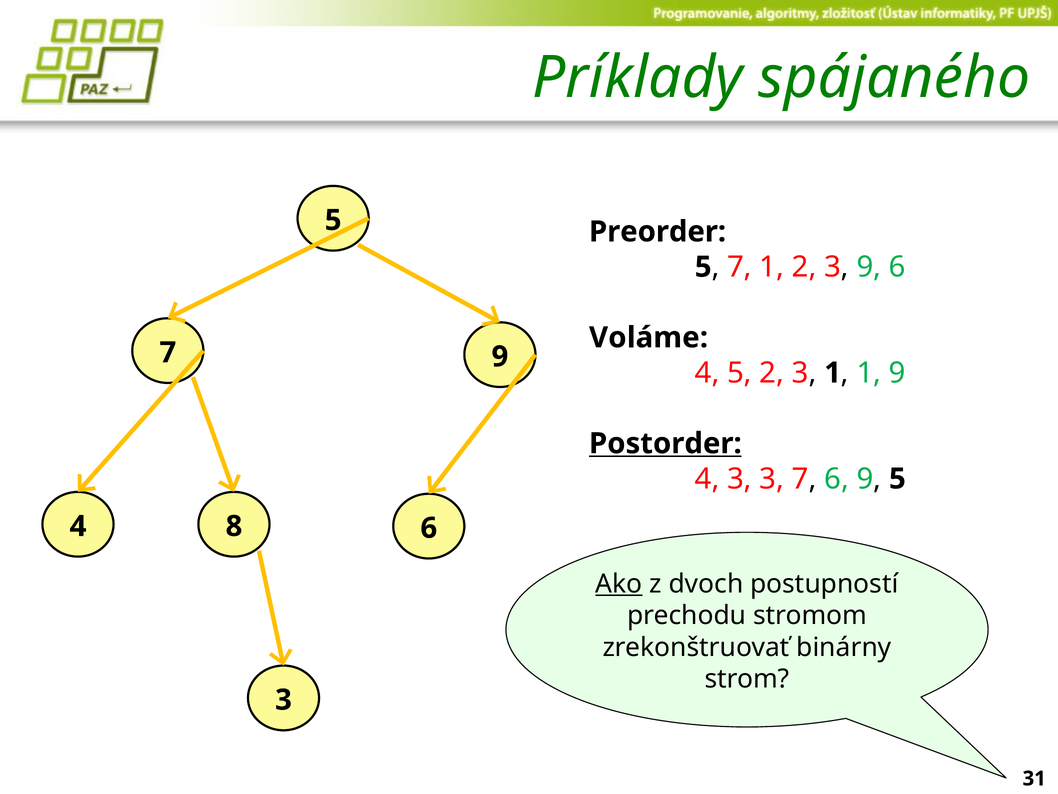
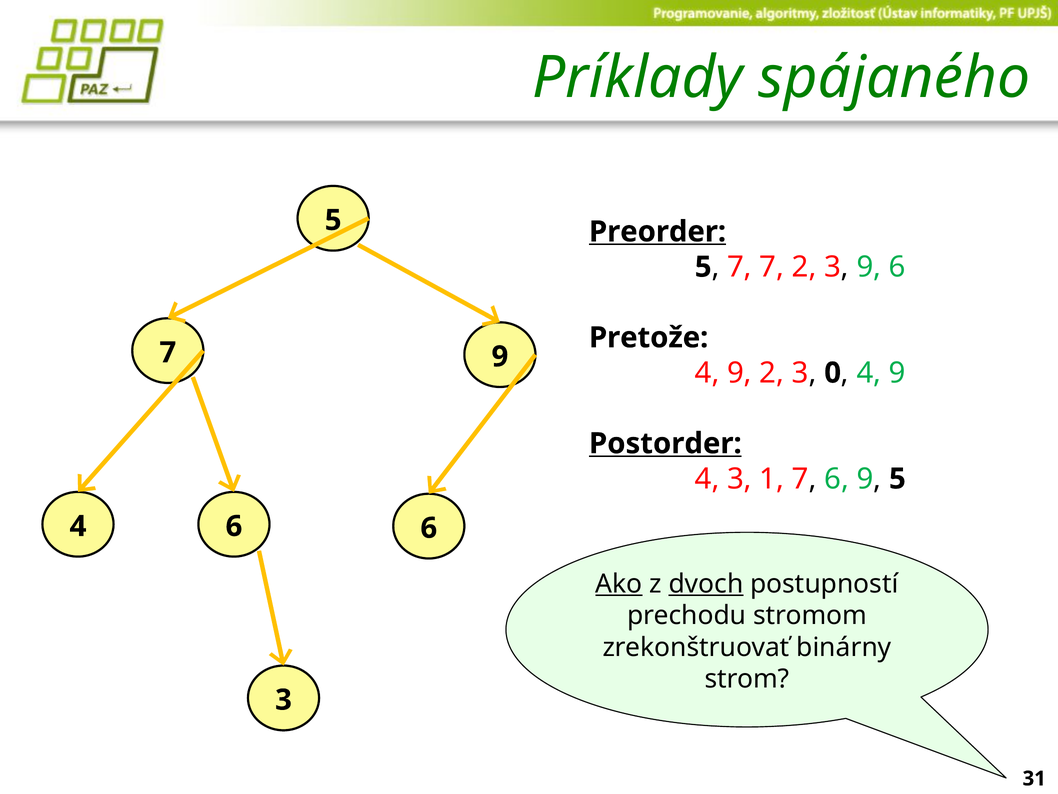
Preorder underline: none -> present
7 1: 1 -> 7
Voláme: Voláme -> Pretože
5 at (739, 373): 5 -> 9
3 1: 1 -> 0
1 at (869, 373): 1 -> 4
3 3: 3 -> 1
4 8: 8 -> 6
dvoch underline: none -> present
